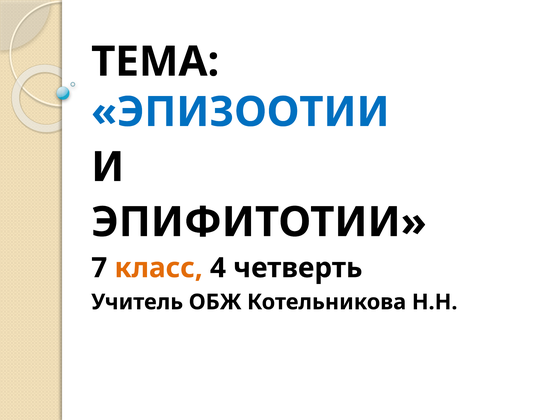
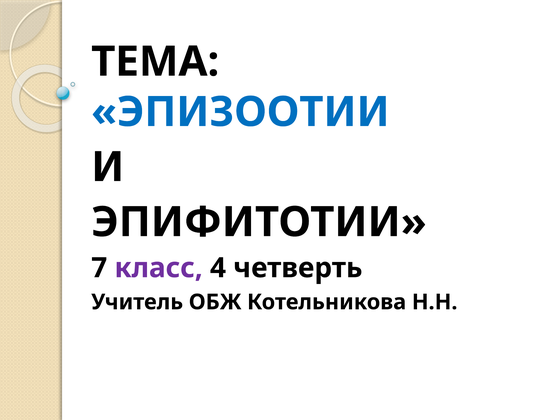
класс colour: orange -> purple
